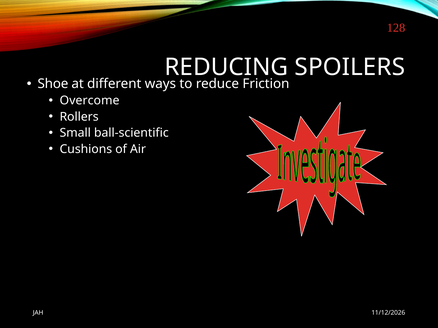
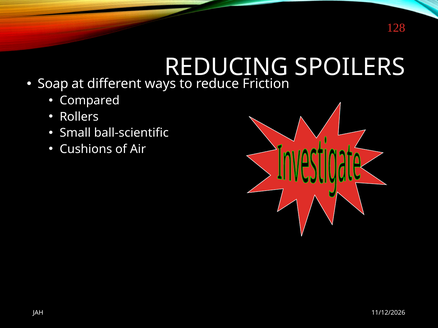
Shoe: Shoe -> Soap
Overcome: Overcome -> Compared
